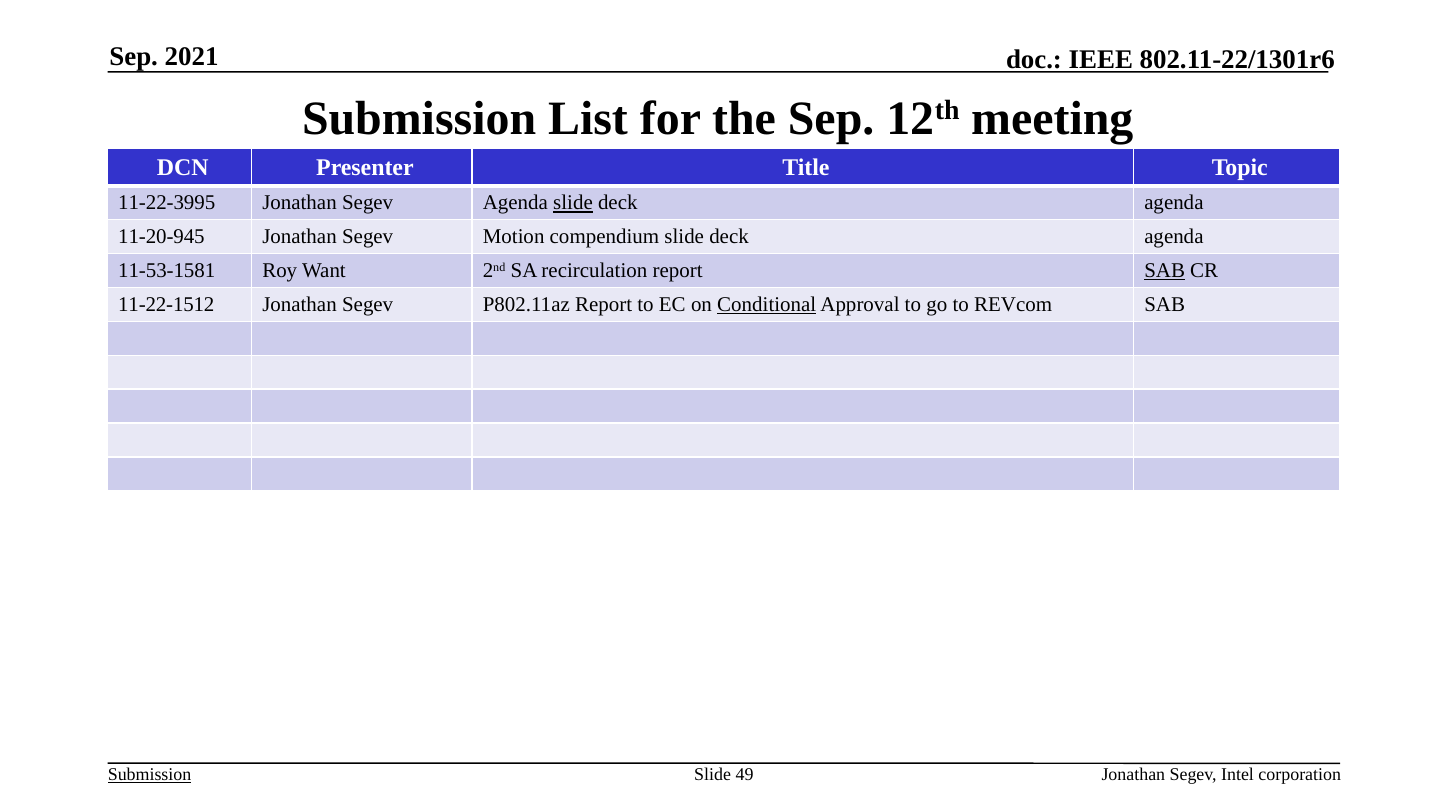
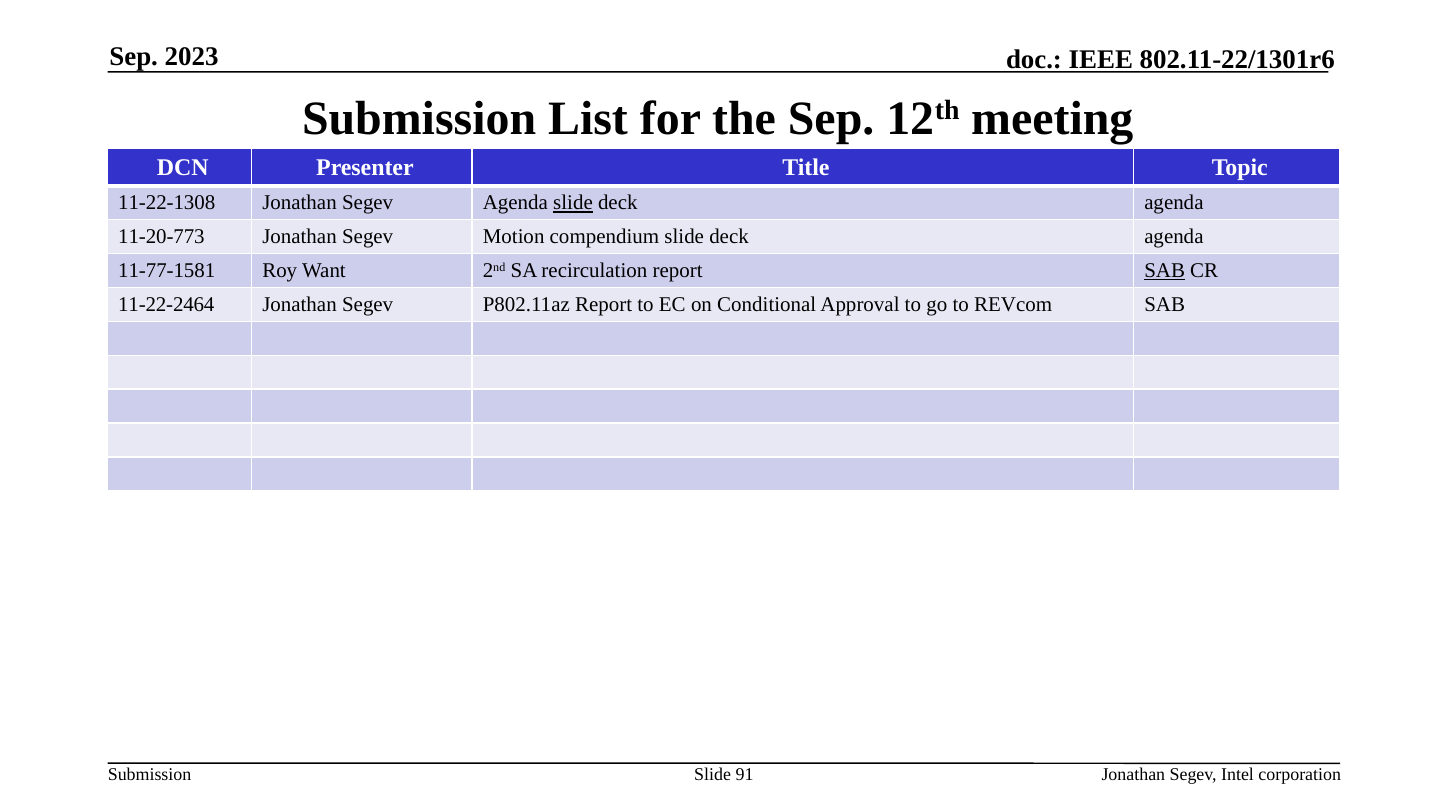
2021: 2021 -> 2023
11-22-3995: 11-22-3995 -> 11-22-1308
11-20-945: 11-20-945 -> 11-20-773
11-53-1581: 11-53-1581 -> 11-77-1581
11-22-1512: 11-22-1512 -> 11-22-2464
Conditional underline: present -> none
Submission at (150, 775) underline: present -> none
49: 49 -> 91
